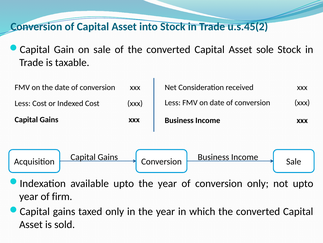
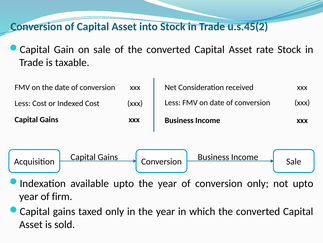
sole: sole -> rate
